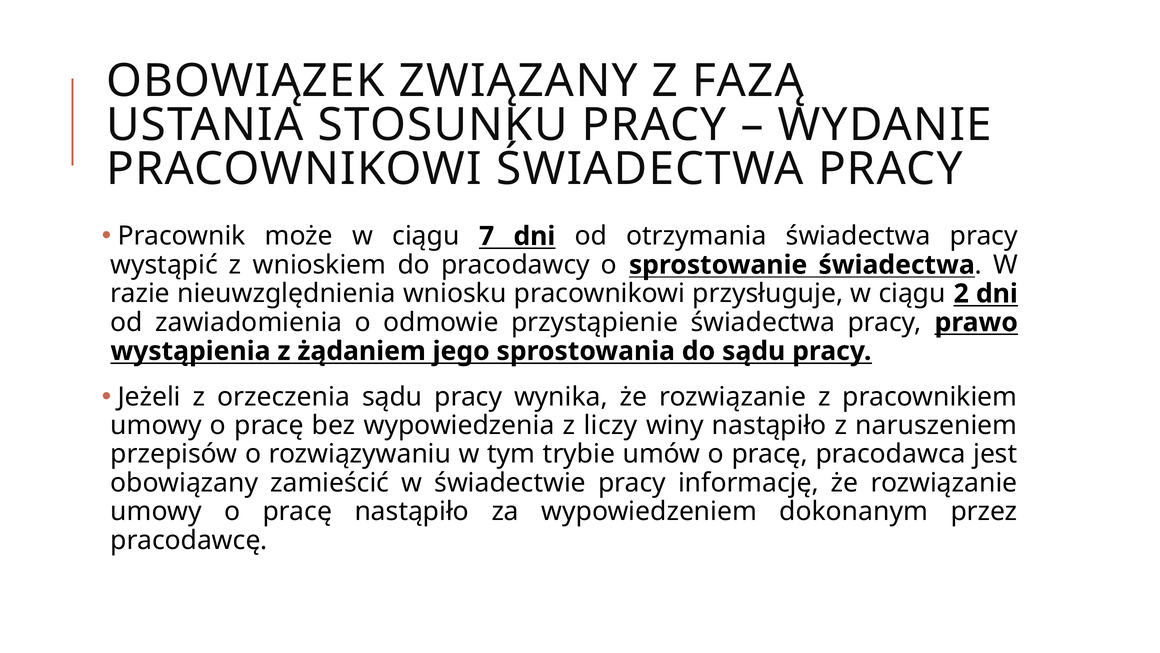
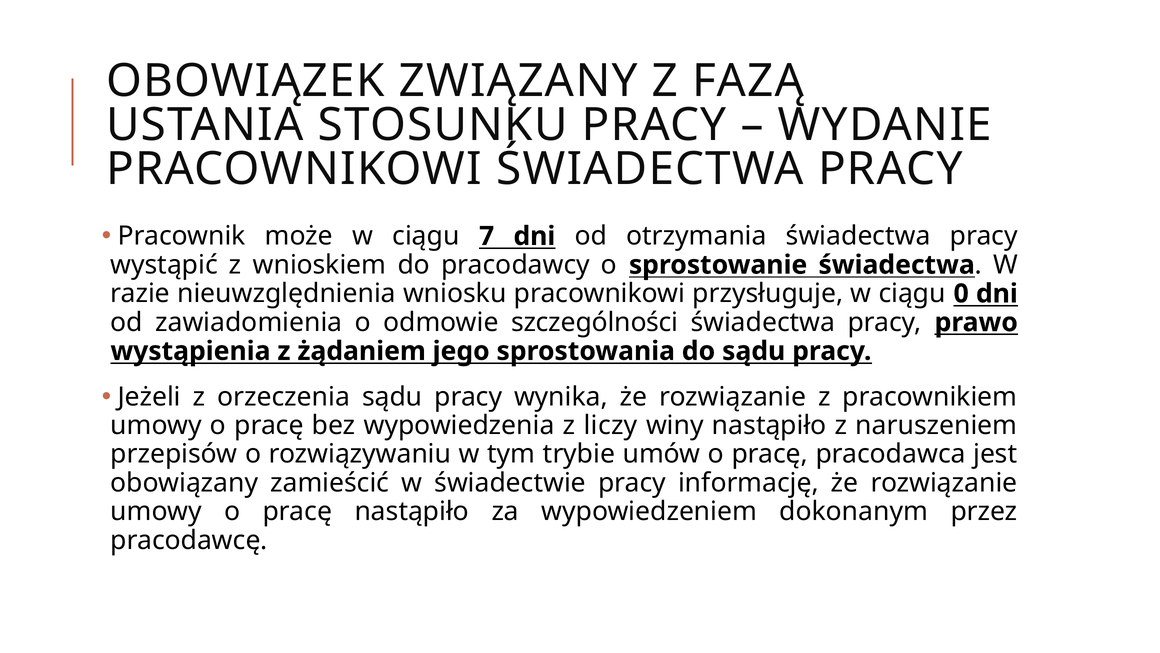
2: 2 -> 0
przystąpienie: przystąpienie -> szczególności
